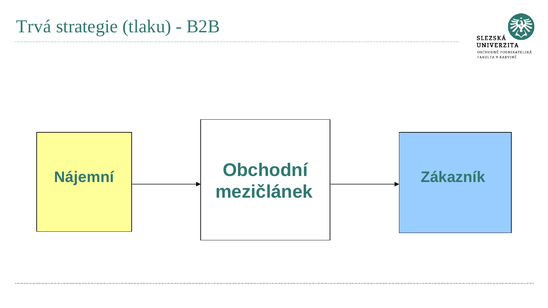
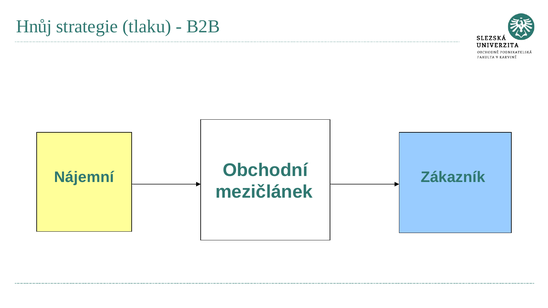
Trvá: Trvá -> Hnůj
